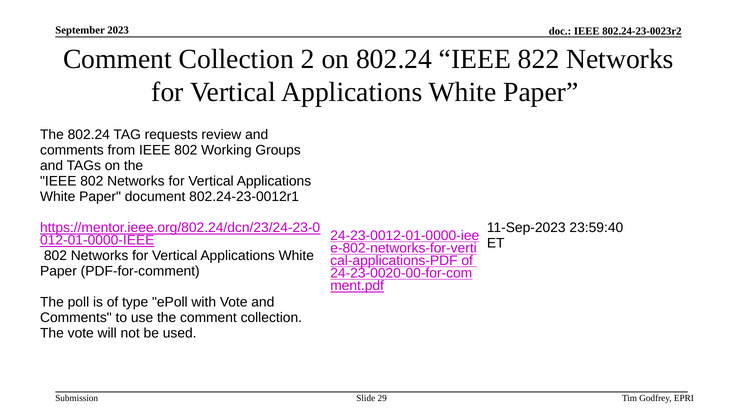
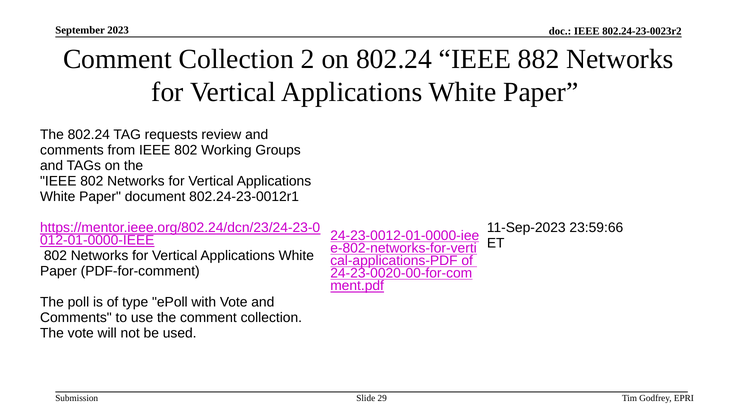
822: 822 -> 882
23:59:40: 23:59:40 -> 23:59:66
